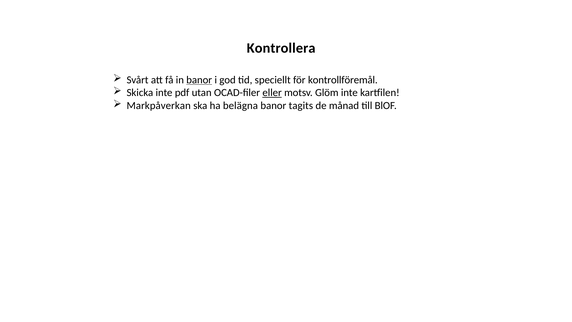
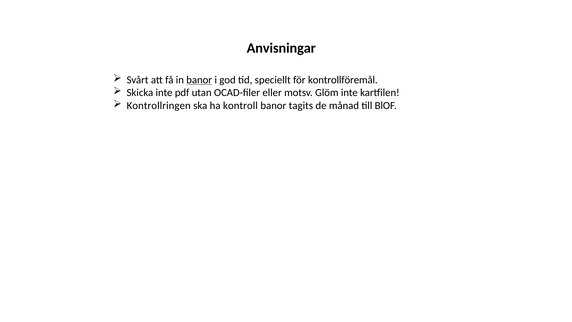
Kontrollera: Kontrollera -> Anvisningar
eller underline: present -> none
Markpåverkan: Markpåverkan -> Kontrollringen
belägna: belägna -> kontroll
